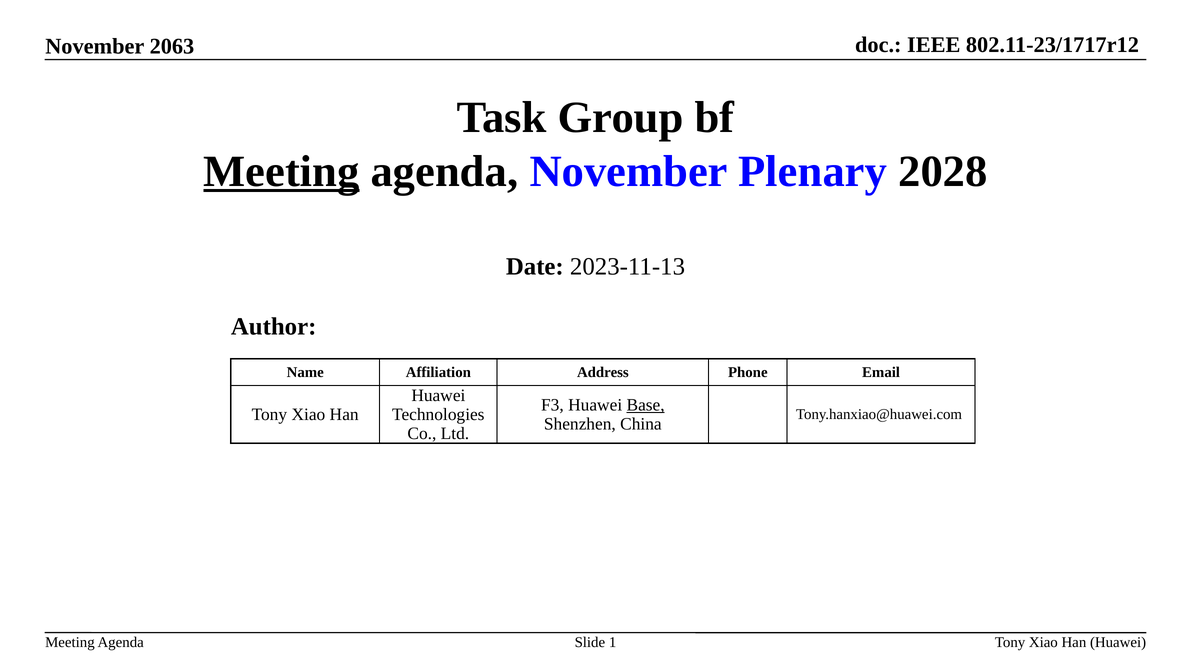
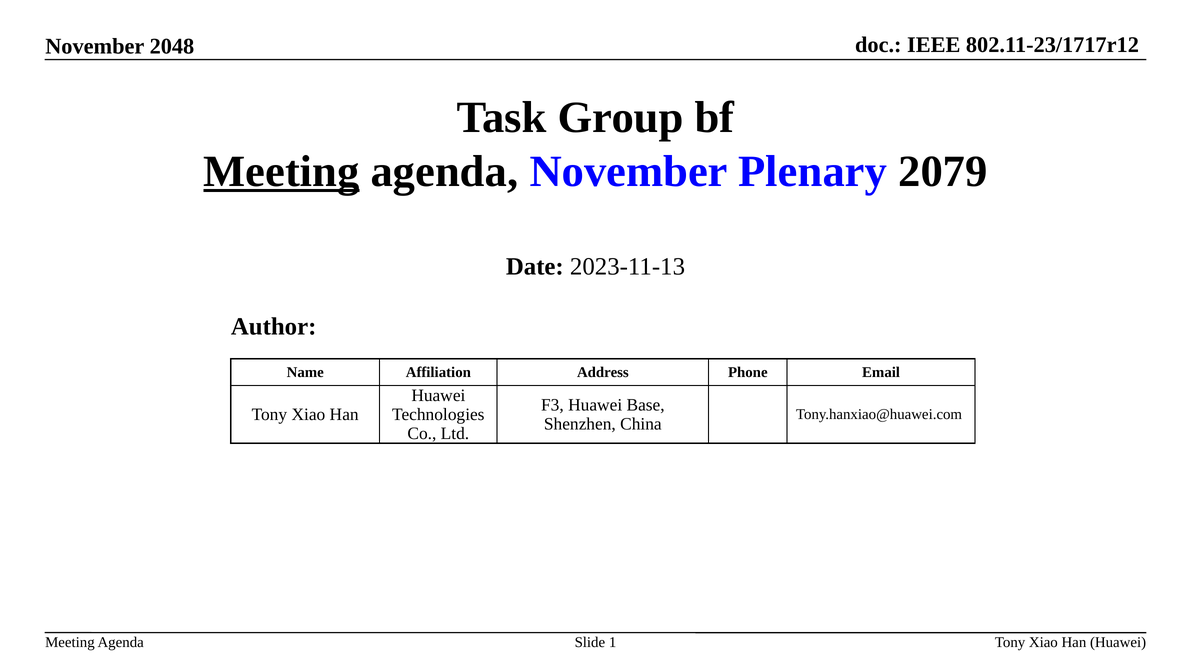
2063: 2063 -> 2048
2028: 2028 -> 2079
Base underline: present -> none
